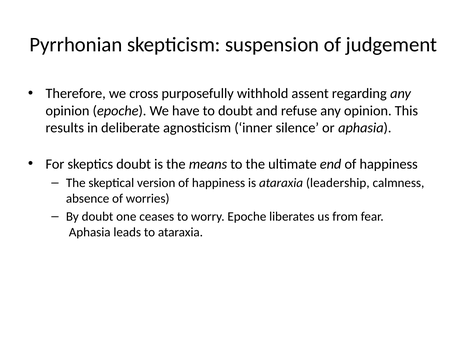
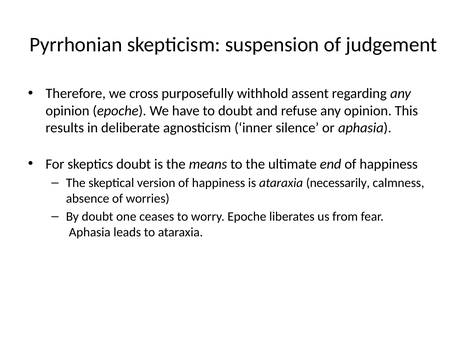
leadership: leadership -> necessarily
